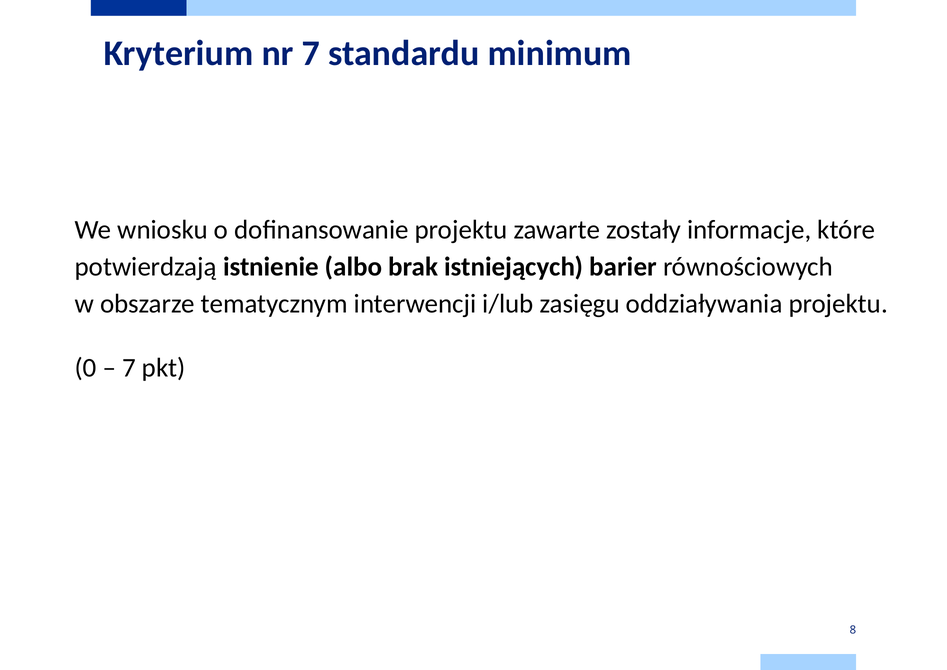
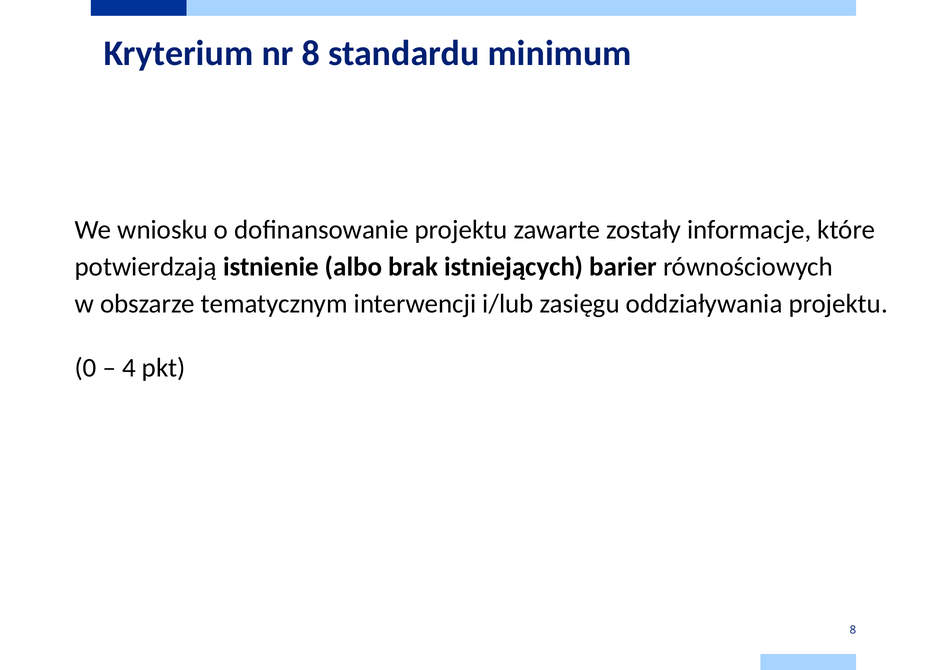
nr 7: 7 -> 8
7 at (129, 368): 7 -> 4
